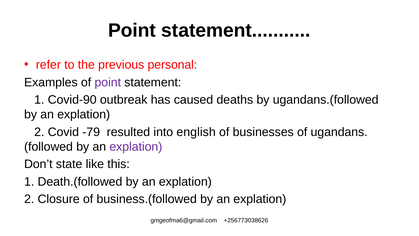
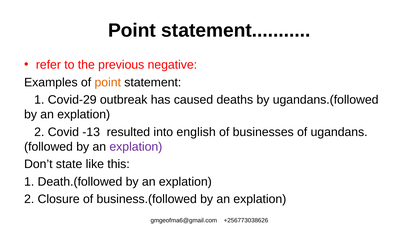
personal: personal -> negative
point at (108, 82) colour: purple -> orange
Covid-90: Covid-90 -> Covid-29
-79: -79 -> -13
